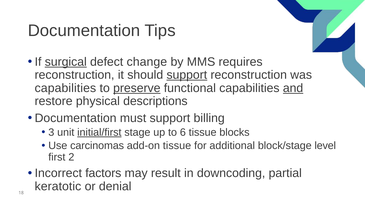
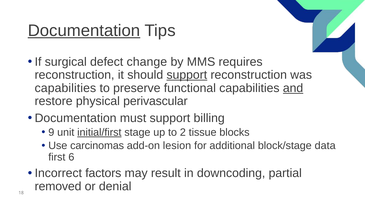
Documentation at (84, 31) underline: none -> present
surgical underline: present -> none
preserve underline: present -> none
descriptions: descriptions -> perivascular
3: 3 -> 9
6: 6 -> 2
add-on tissue: tissue -> lesion
level: level -> data
2: 2 -> 6
keratotic: keratotic -> removed
